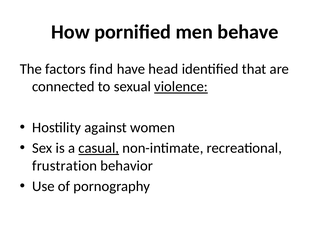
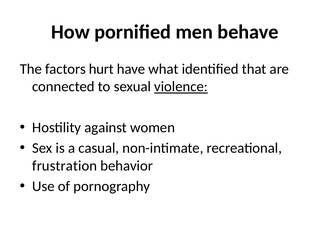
find: find -> hurt
head: head -> what
casual underline: present -> none
